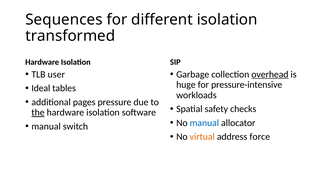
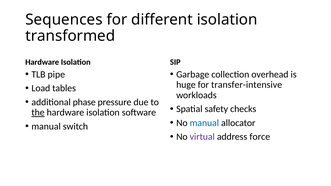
user: user -> pipe
overhead underline: present -> none
pressure-intensive: pressure-intensive -> transfer-intensive
Ideal: Ideal -> Load
pages: pages -> phase
virtual colour: orange -> purple
